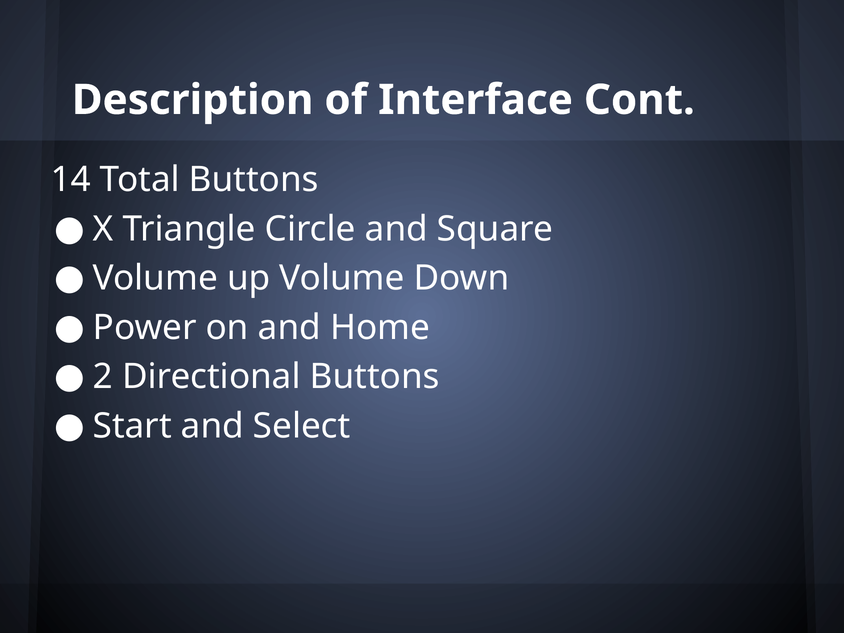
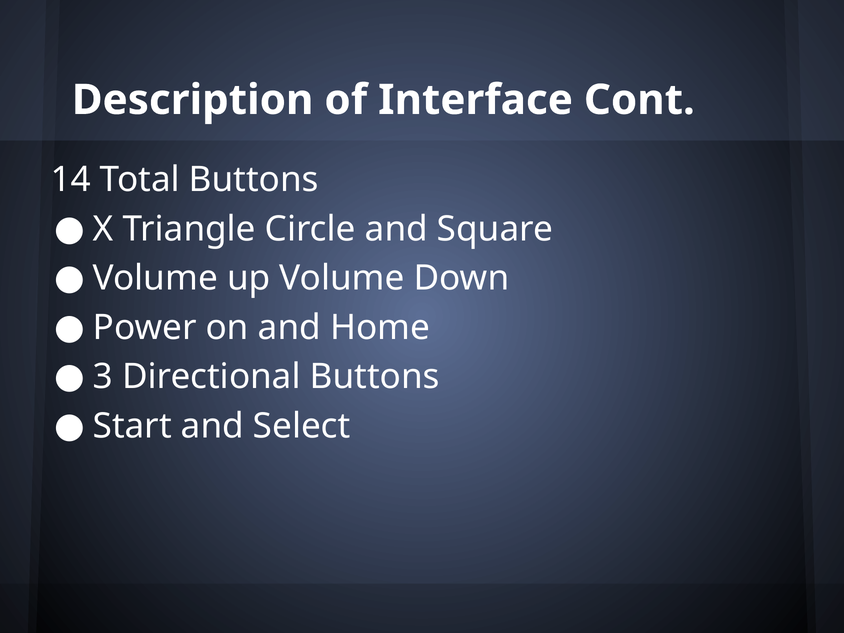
2: 2 -> 3
